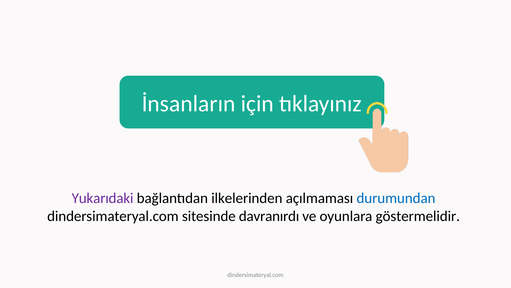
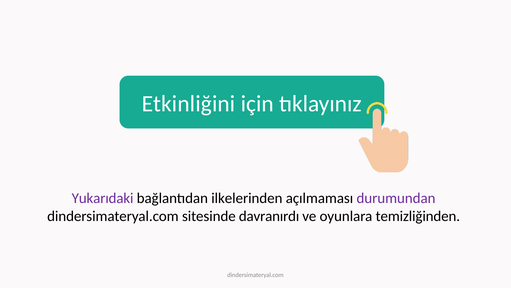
İnsanların: İnsanların -> Etkinliğini
durumundan colour: blue -> purple
göstermelidir: göstermelidir -> temizliğinden
